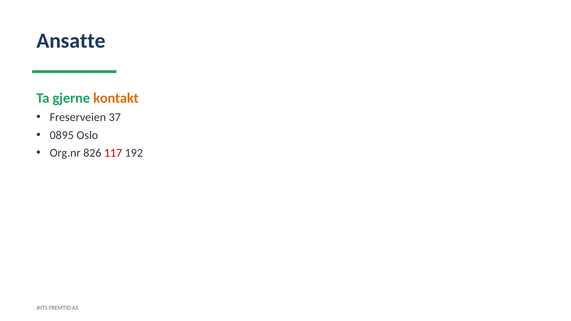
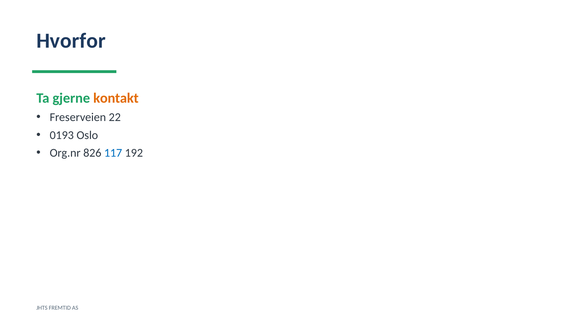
Ansatte: Ansatte -> Hvorfor
37: 37 -> 22
0895: 0895 -> 0193
117 colour: red -> blue
